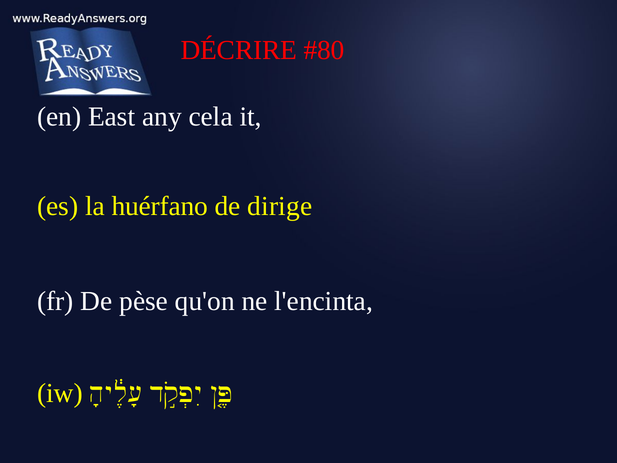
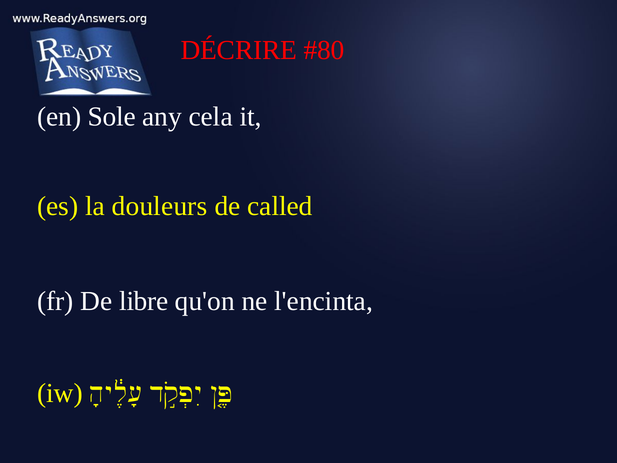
East: East -> Sole
huérfano: huérfano -> douleurs
dirige: dirige -> called
pèse: pèse -> libre
